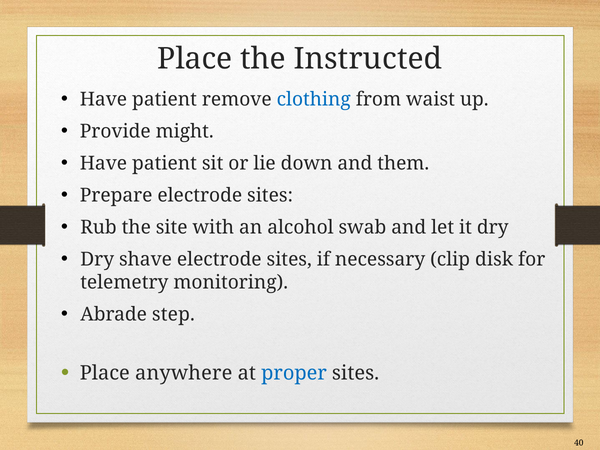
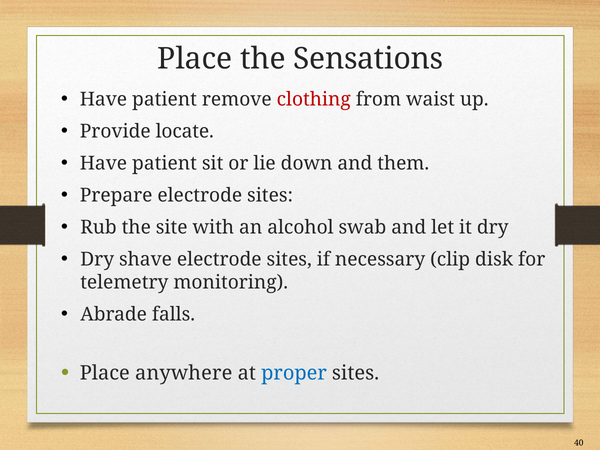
Instructed: Instructed -> Sensations
clothing colour: blue -> red
might: might -> locate
step: step -> falls
